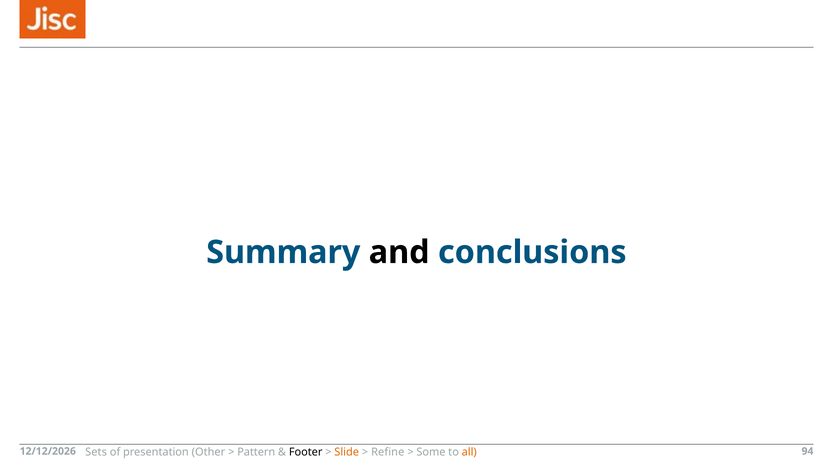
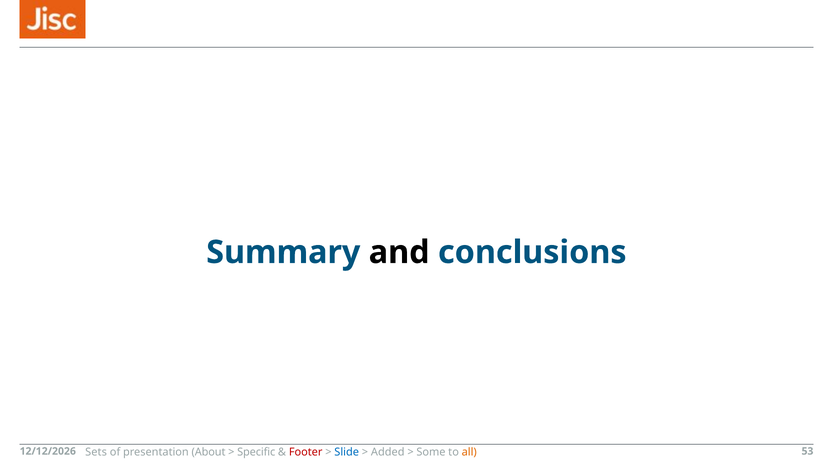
Other: Other -> About
Pattern: Pattern -> Specific
Footer colour: black -> red
Slide colour: orange -> blue
Refine: Refine -> Added
94: 94 -> 53
